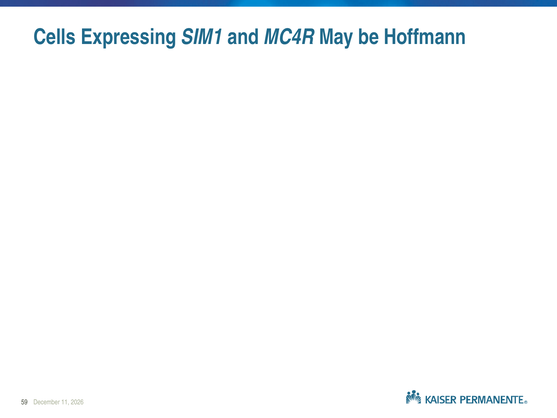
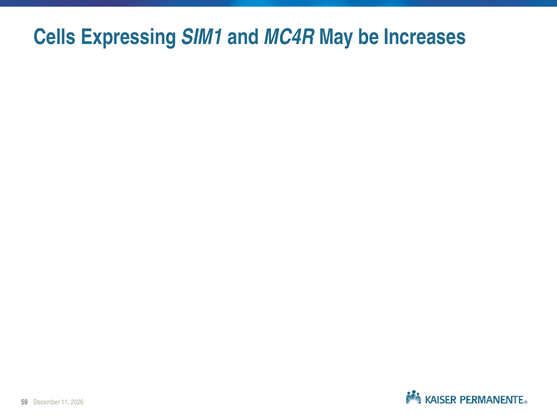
Hoffmann: Hoffmann -> Increases
